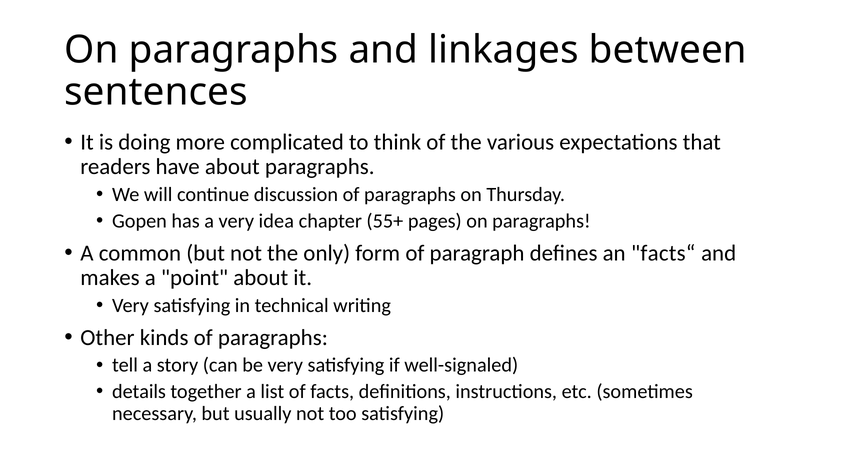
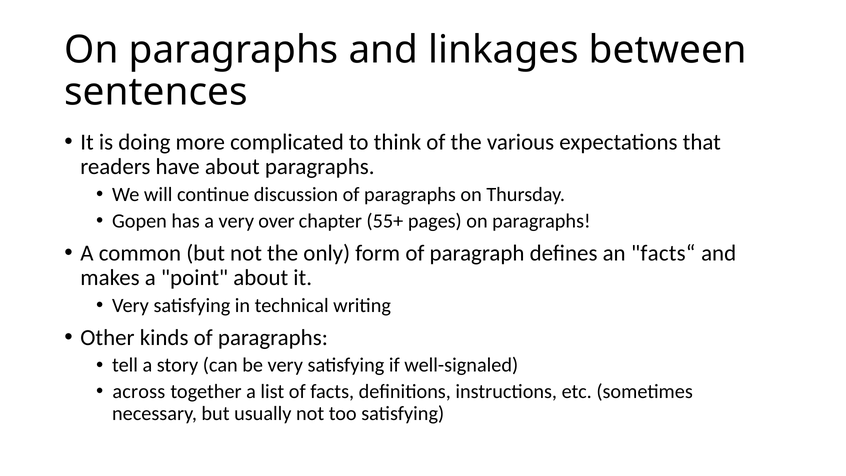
idea: idea -> over
details: details -> across
